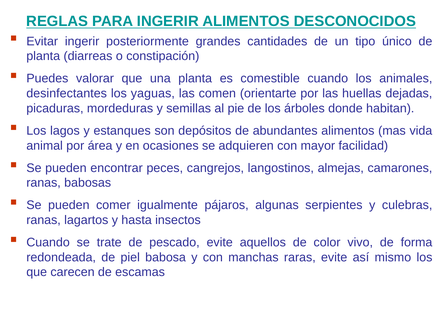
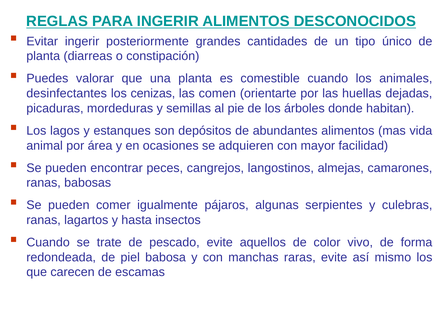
yaguas: yaguas -> cenizas
